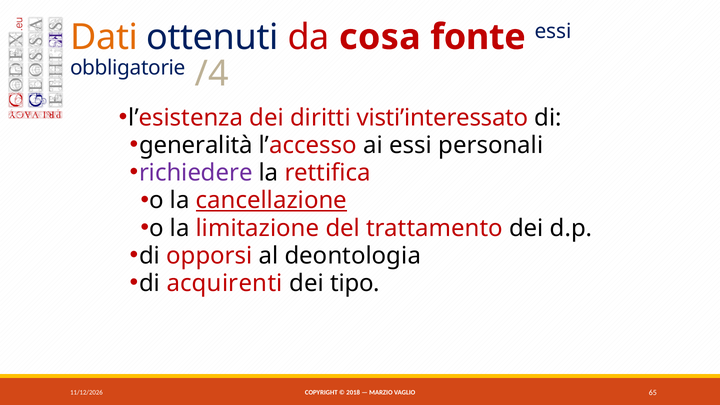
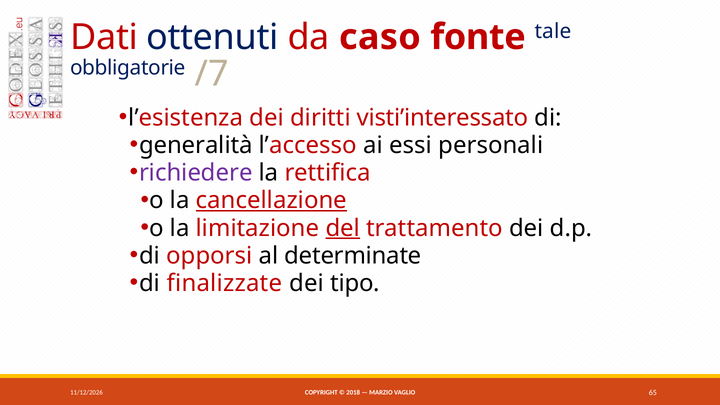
Dati colour: orange -> red
cosa: cosa -> caso
fonte essi: essi -> tale
/4: /4 -> /7
del underline: none -> present
deontologia: deontologia -> determinate
acquirenti: acquirenti -> finalizzate
